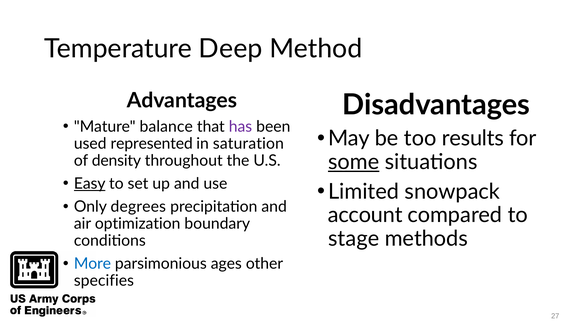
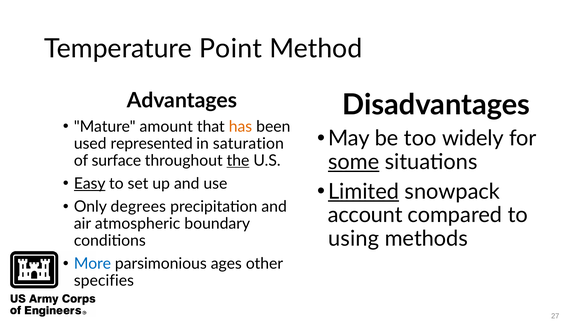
Deep: Deep -> Point
balance: balance -> amount
has colour: purple -> orange
results: results -> widely
density: density -> surface
the underline: none -> present
Limited underline: none -> present
optimization: optimization -> atmospheric
stage: stage -> using
